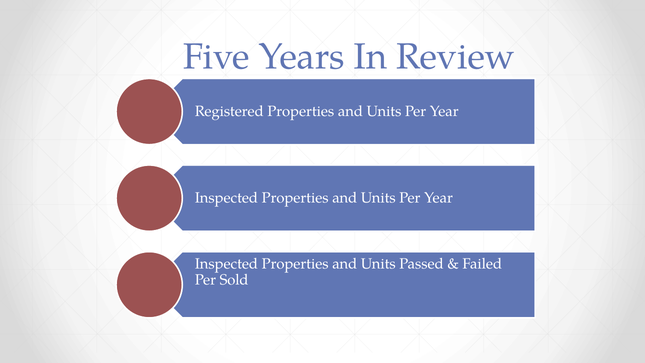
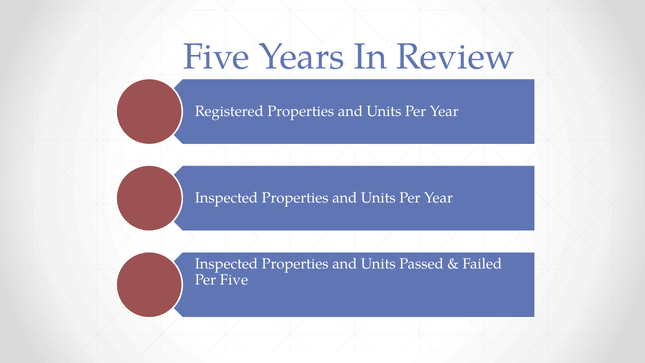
Per Sold: Sold -> Five
